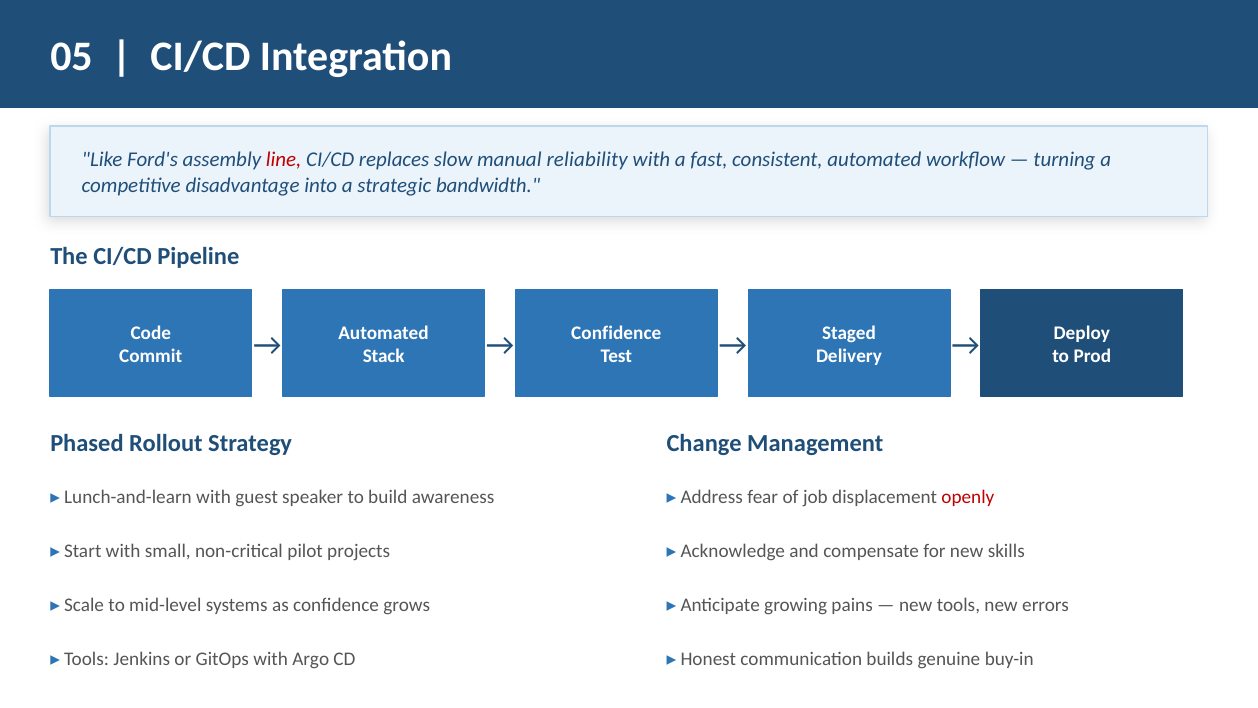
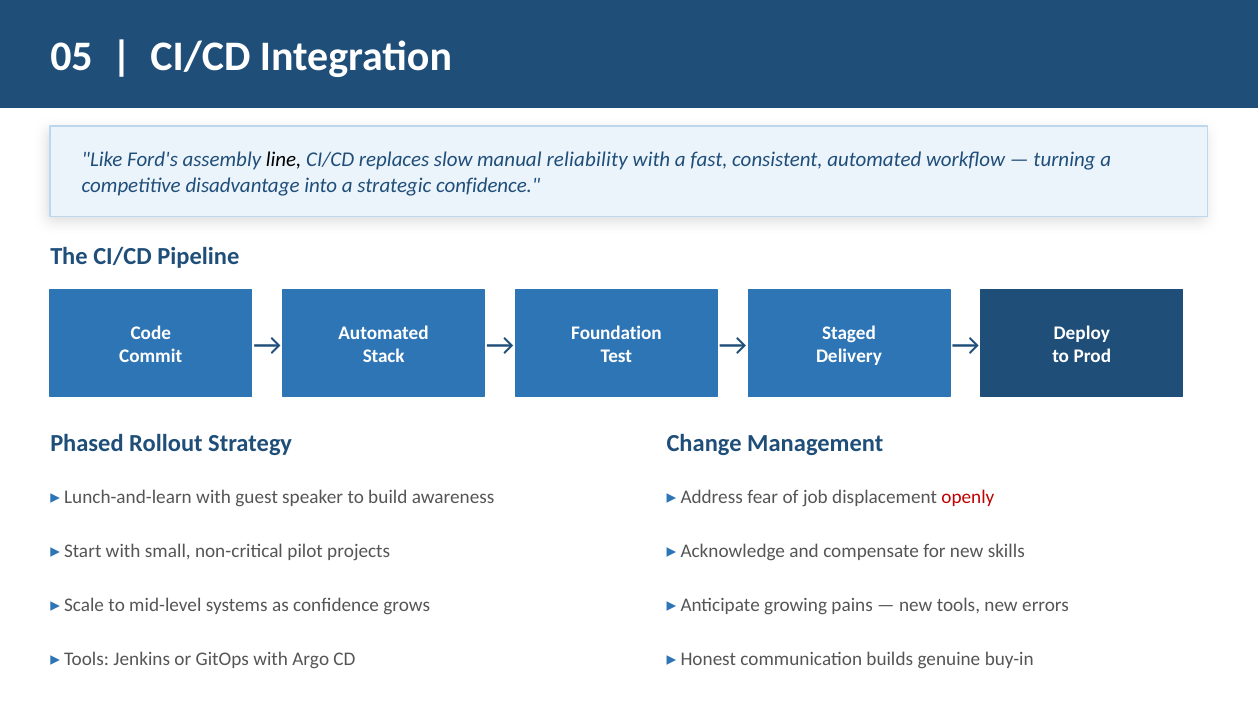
line colour: red -> black
strategic bandwidth: bandwidth -> confidence
Confidence at (616, 333): Confidence -> Foundation
